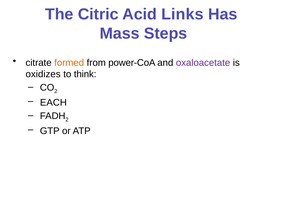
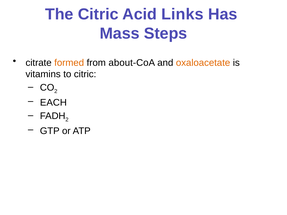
power-CoA: power-CoA -> about-CoA
oxaloacetate colour: purple -> orange
oxidizes: oxidizes -> vitamins
to think: think -> citric
